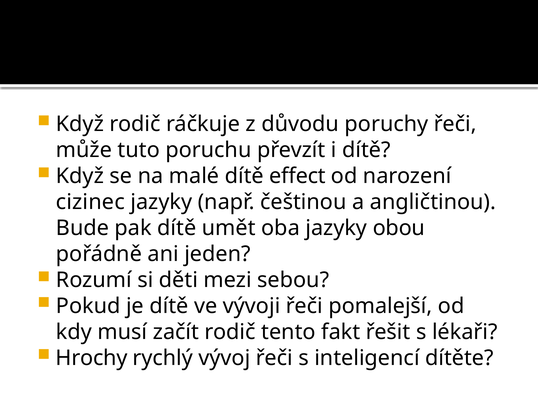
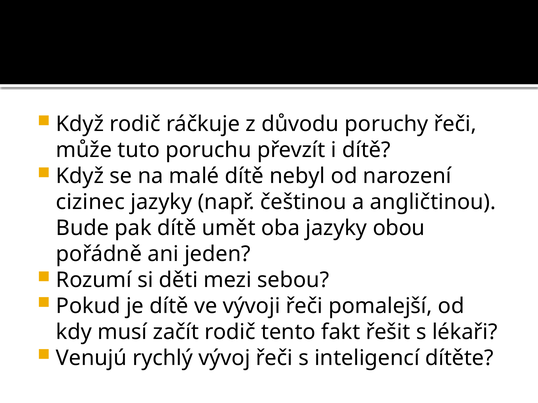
effect: effect -> nebyl
Hrochy: Hrochy -> Venujú
